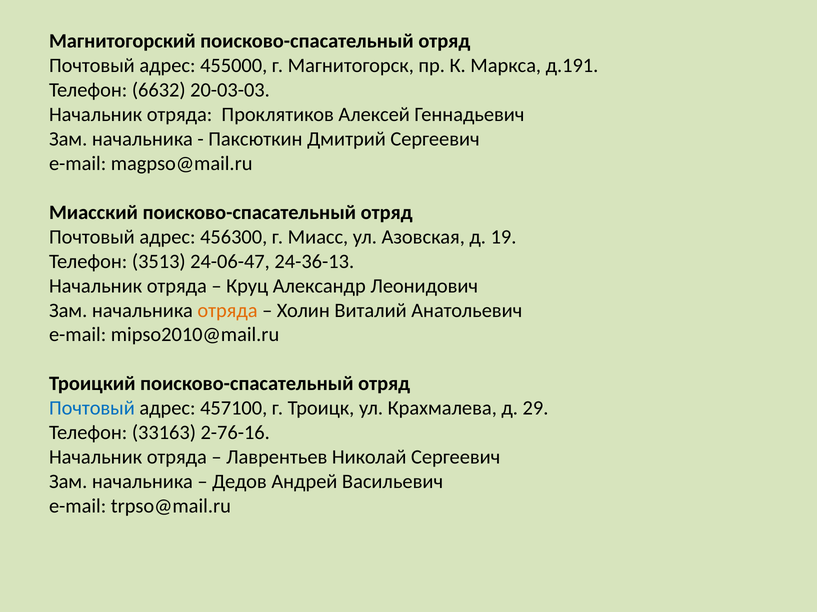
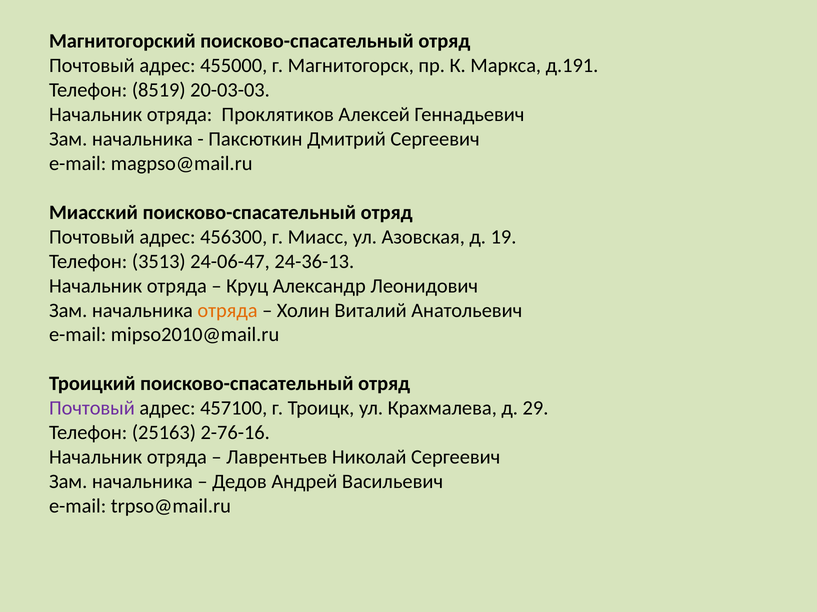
6632: 6632 -> 8519
Почтовый at (92, 409) colour: blue -> purple
33163: 33163 -> 25163
